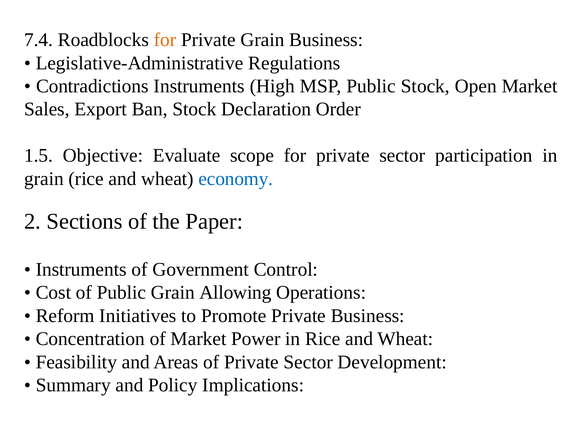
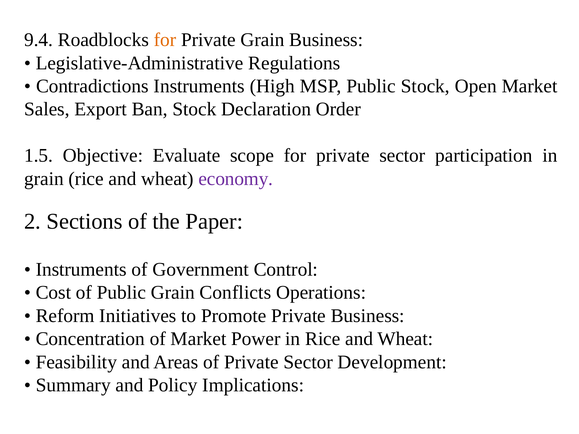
7.4: 7.4 -> 9.4
economy colour: blue -> purple
Allowing: Allowing -> Conflicts
